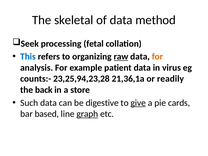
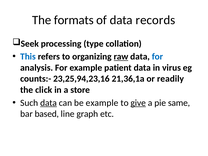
skeletal: skeletal -> formats
method: method -> records
fetal: fetal -> type
for at (157, 57) colour: orange -> blue
23,25,94,23,28: 23,25,94,23,28 -> 23,25,94,23,16
back: back -> click
data at (49, 103) underline: none -> present
be digestive: digestive -> example
cards: cards -> same
graph underline: present -> none
